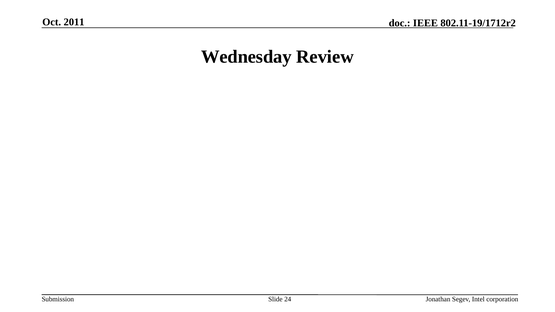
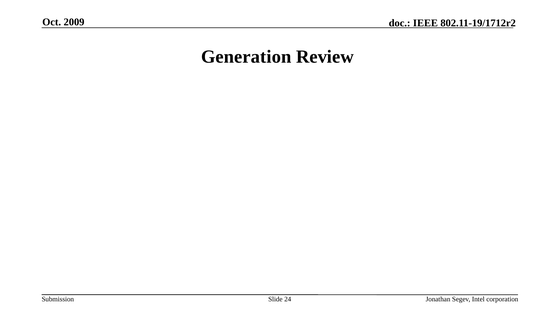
2011: 2011 -> 2009
Wednesday: Wednesday -> Generation
